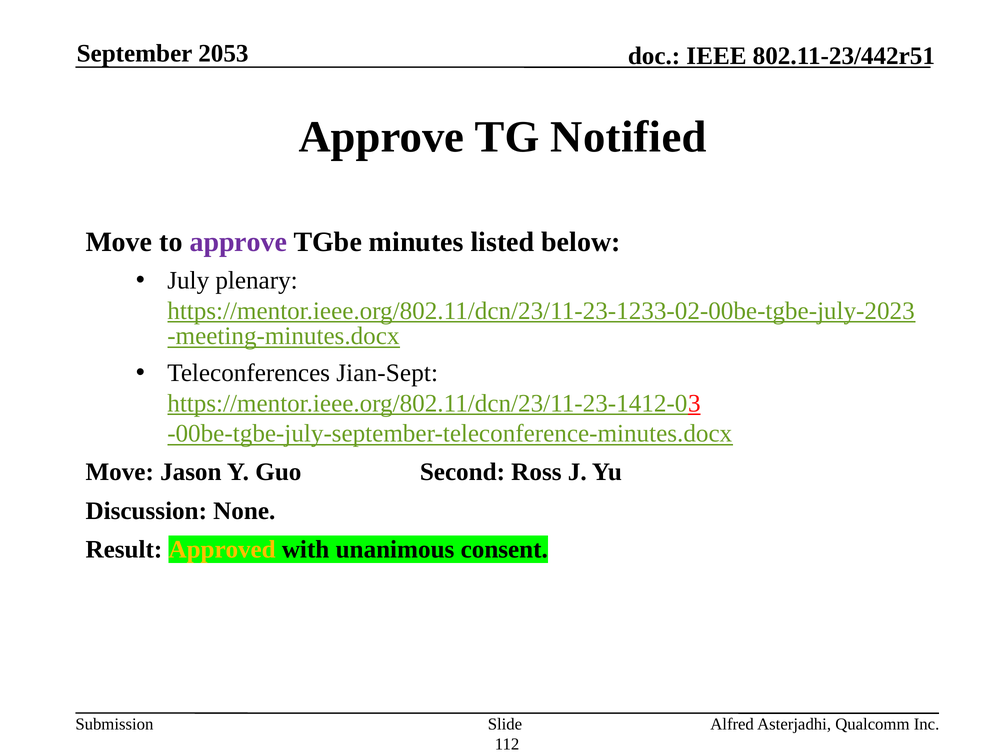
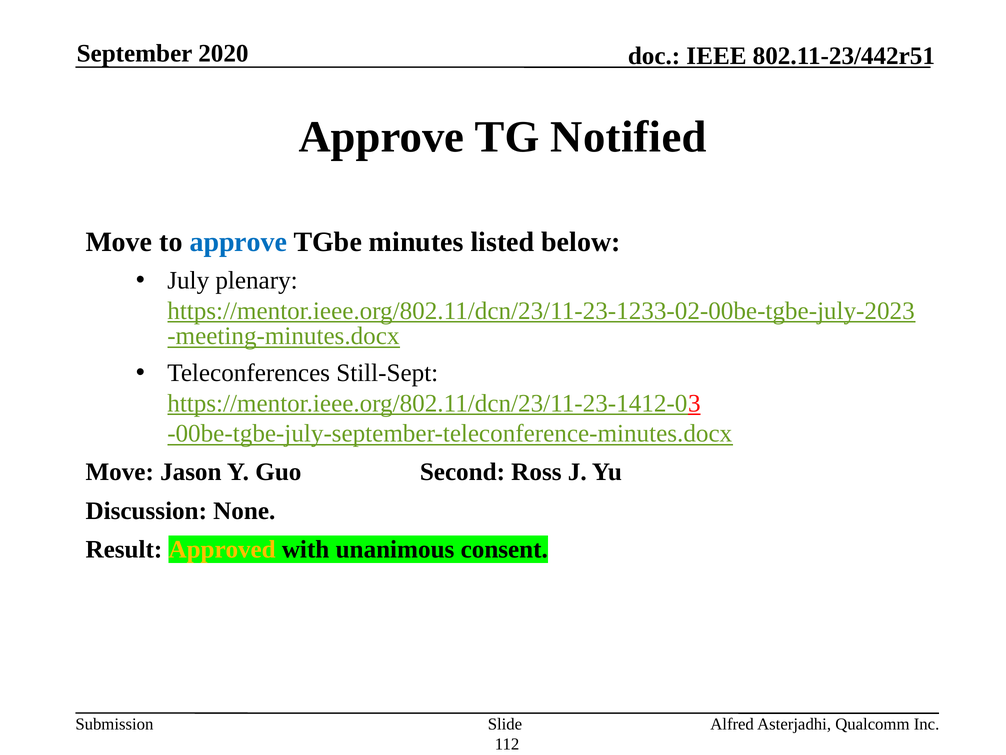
2053: 2053 -> 2020
approve at (238, 242) colour: purple -> blue
Jian-Sept: Jian-Sept -> Still-Sept
